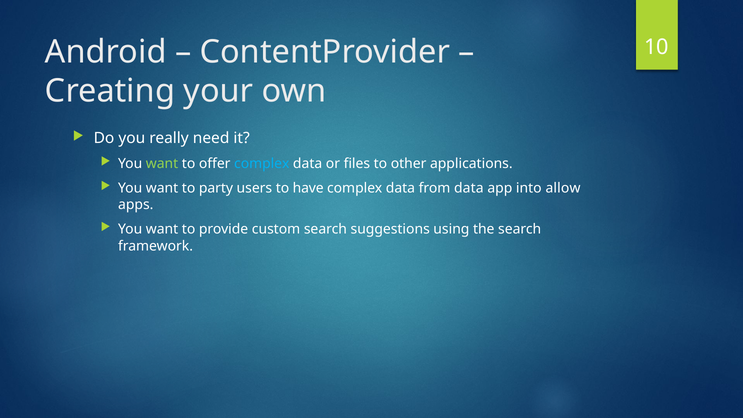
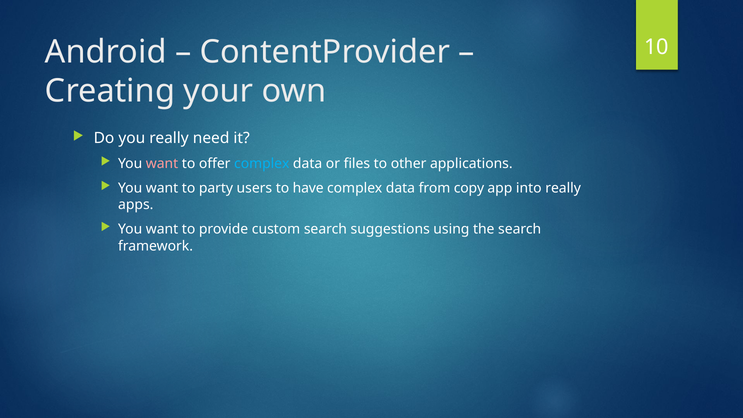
want at (162, 164) colour: light green -> pink
from data: data -> copy
into allow: allow -> really
